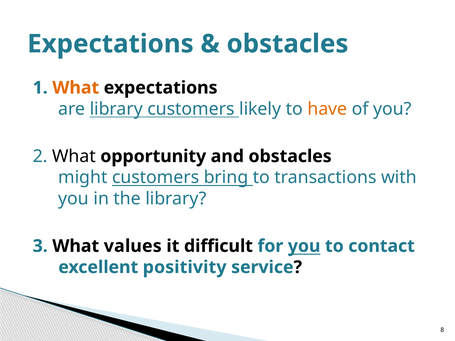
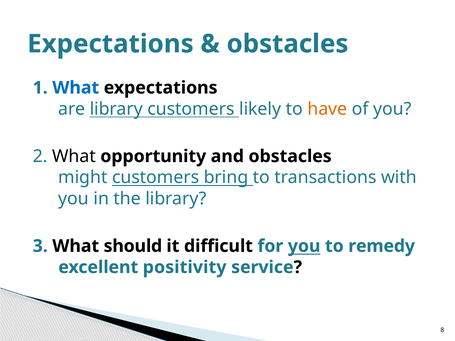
What at (76, 88) colour: orange -> blue
values: values -> should
contact: contact -> remedy
